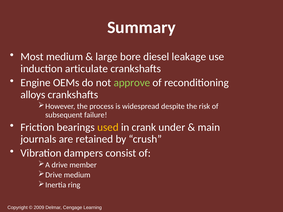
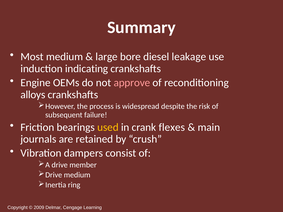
articulate: articulate -> indicating
approve colour: light green -> pink
under: under -> flexes
